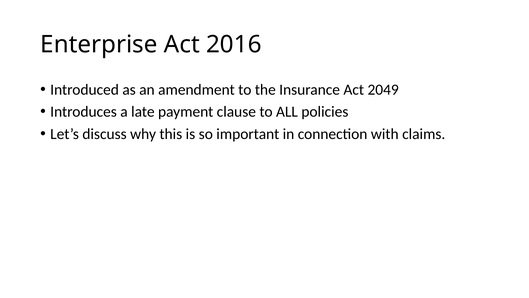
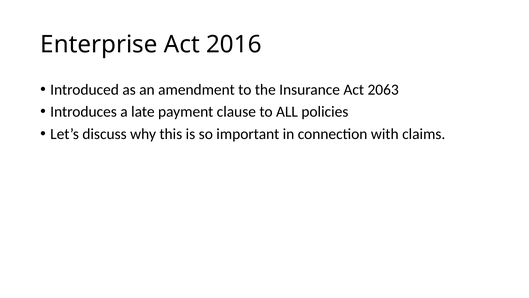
2049: 2049 -> 2063
